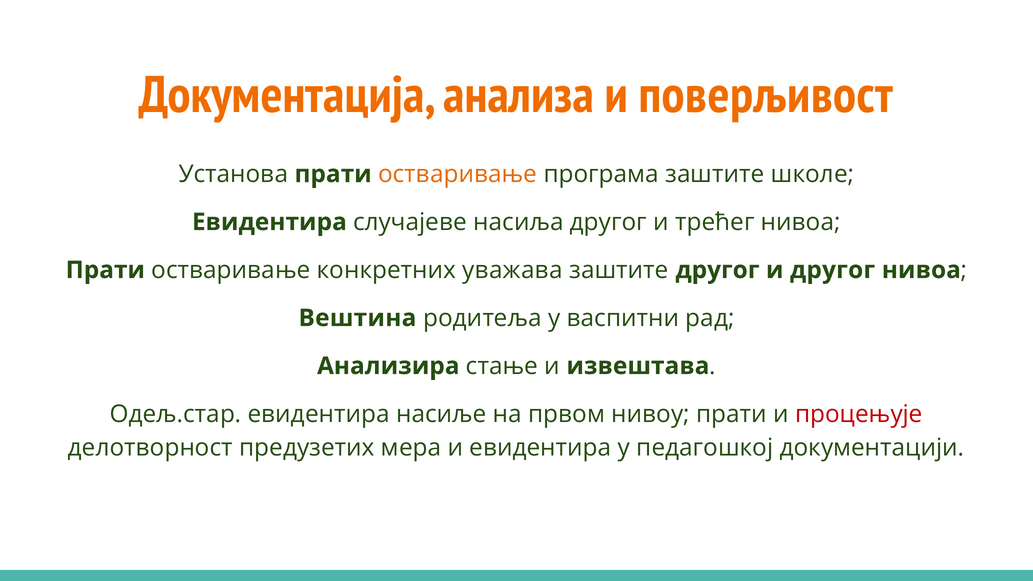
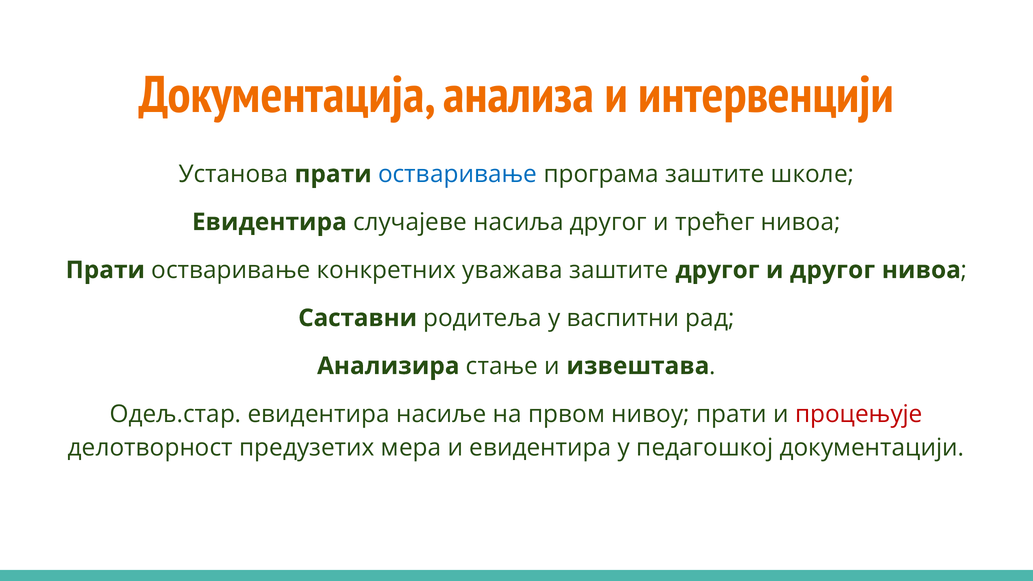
поверљивост: поверљивост -> интервенцији
остваривање at (458, 174) colour: orange -> blue
Вештина: Вештина -> Саставни
